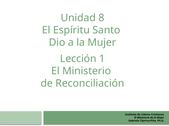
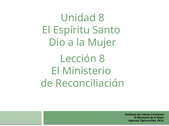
Lección 1: 1 -> 8
